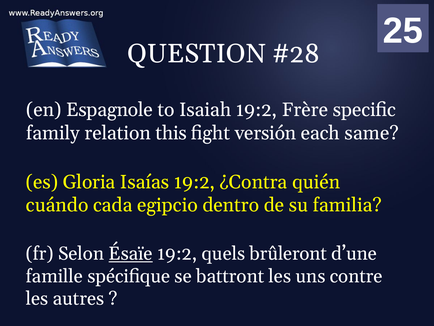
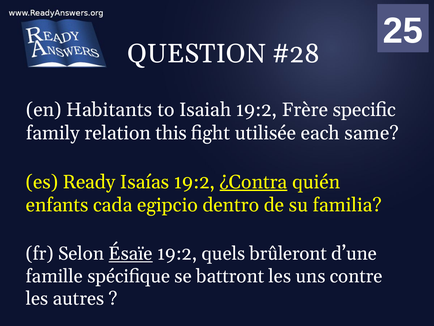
Espagnole: Espagnole -> Habitants
versión: versión -> utilisée
Gloria: Gloria -> Ready
¿Contra underline: none -> present
cuándo: cuándo -> enfants
